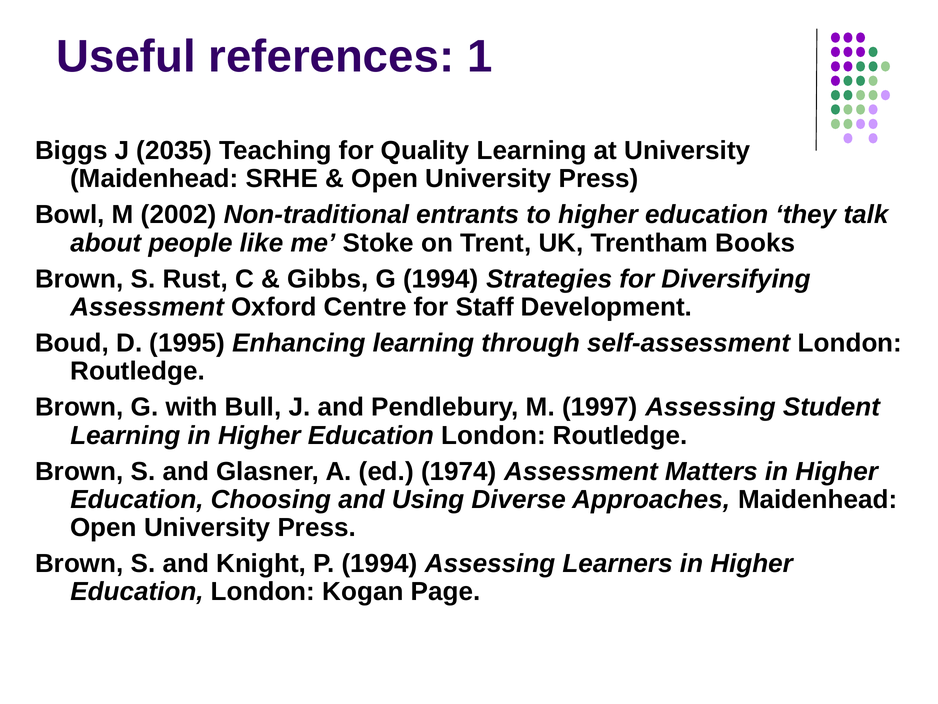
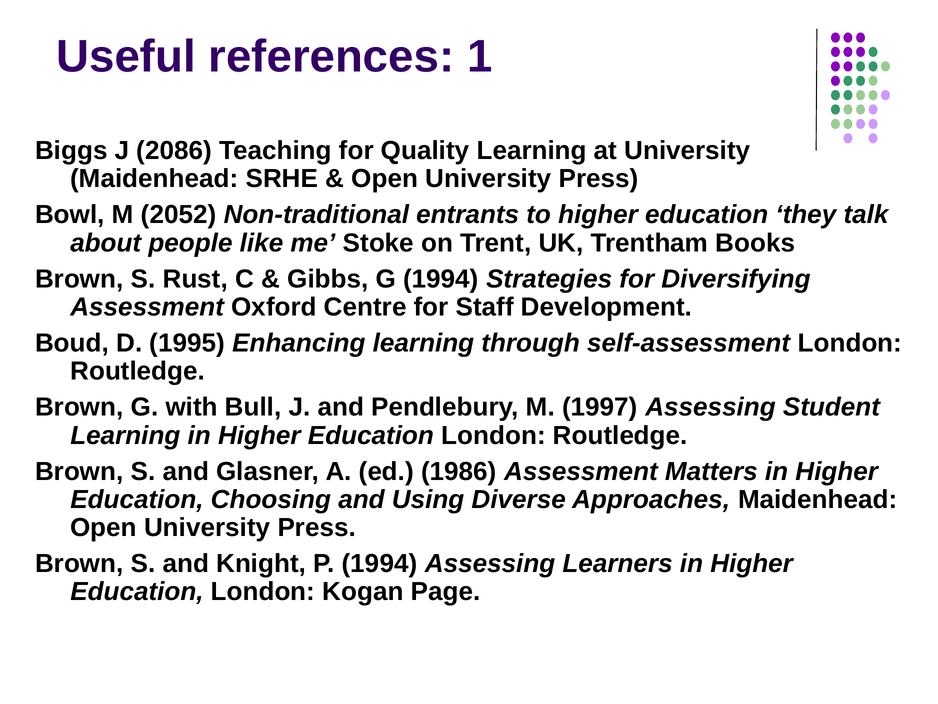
2035: 2035 -> 2086
2002: 2002 -> 2052
1974: 1974 -> 1986
